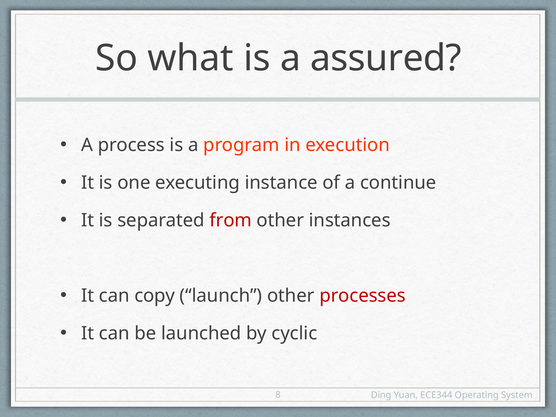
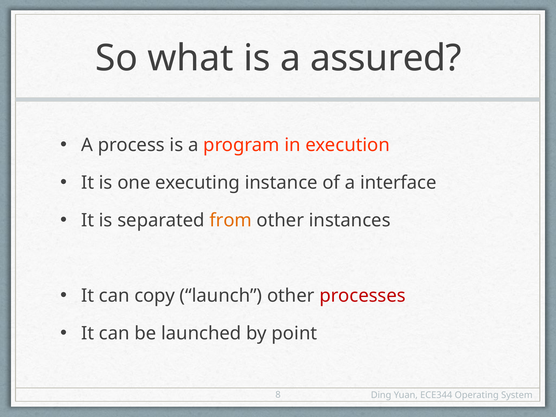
continue: continue -> interface
from colour: red -> orange
cyclic: cyclic -> point
